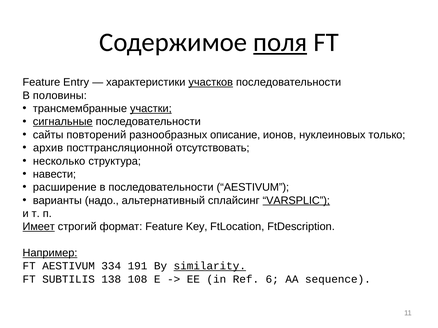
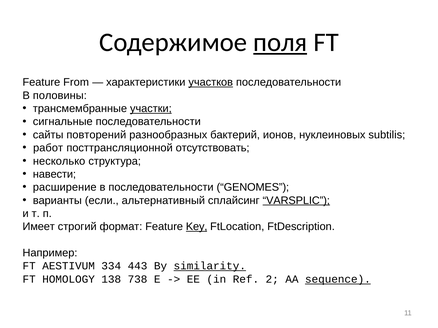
Entry: Entry -> From
сигнальные underline: present -> none
описание: описание -> бактерий
только: только -> subtilis
архив: архив -> работ
последовательности AESTIVUM: AESTIVUM -> GENOMES
надо: надо -> если
Имеет underline: present -> none
Key underline: none -> present
Например underline: present -> none
191: 191 -> 443
SUBTILIS: SUBTILIS -> HOMOLOGY
108: 108 -> 738
6: 6 -> 2
sequence underline: none -> present
